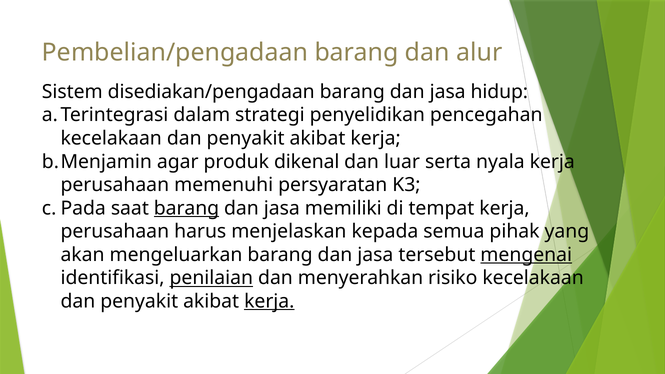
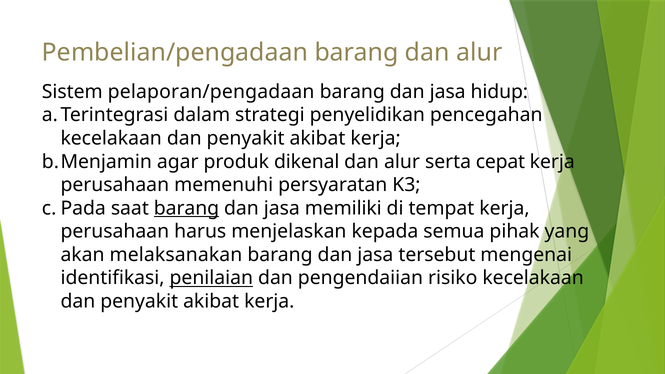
disediakan/pengadaan: disediakan/pengadaan -> pelaporan/pengadaan
luar at (402, 162): luar -> alur
nyala: nyala -> cepat
mengeluarkan: mengeluarkan -> melaksanakan
mengenai underline: present -> none
menyerahkan: menyerahkan -> pengendaiian
kerja at (269, 301) underline: present -> none
